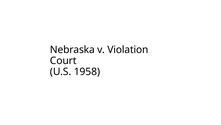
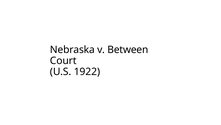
Violation: Violation -> Between
1958: 1958 -> 1922
